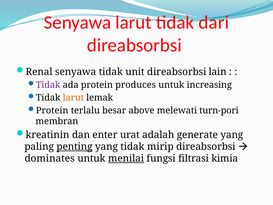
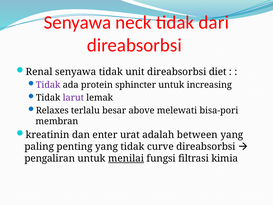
Senyawa larut: larut -> neck
lain: lain -> diet
produces: produces -> sphincter
larut at (73, 98) colour: orange -> purple
Protein at (52, 110): Protein -> Relaxes
turn-pori: turn-pori -> bisa-pori
generate: generate -> between
penting underline: present -> none
mirip: mirip -> curve
dominates: dominates -> pengaliran
